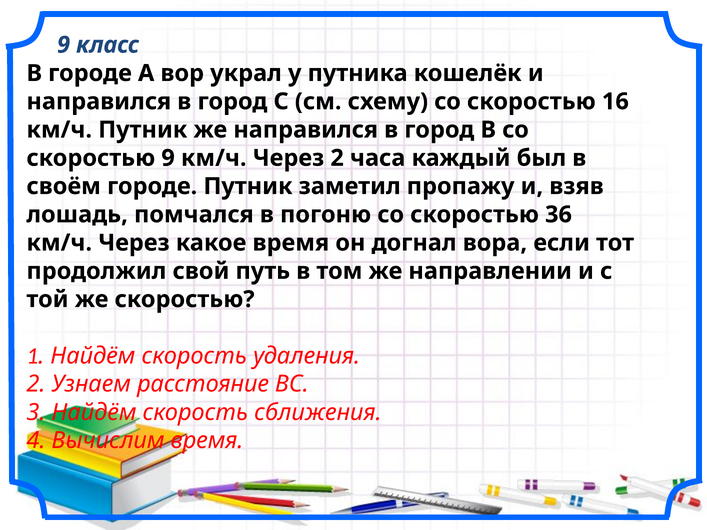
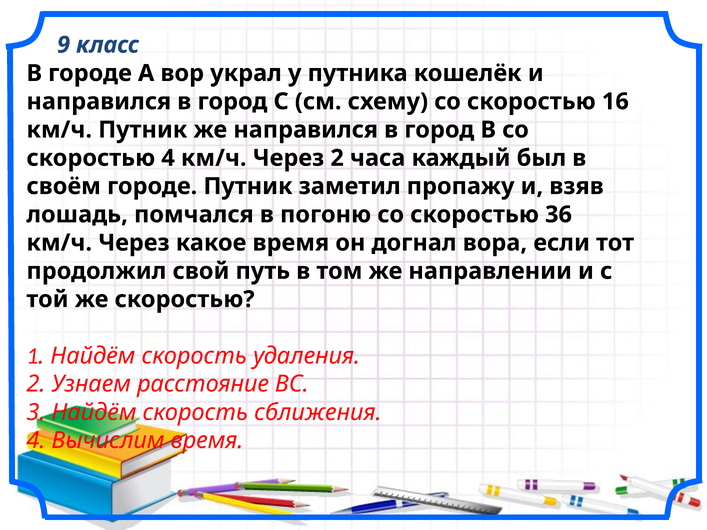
скоростью 9: 9 -> 4
